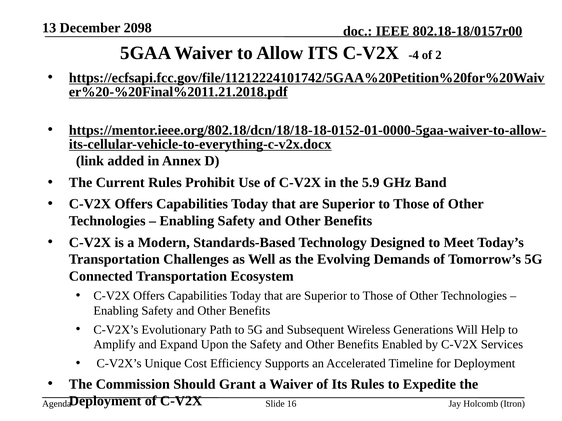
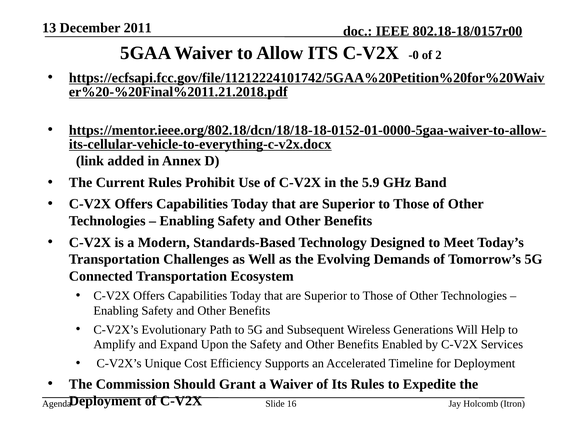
2098: 2098 -> 2011
-4: -4 -> -0
